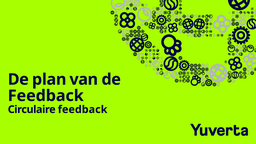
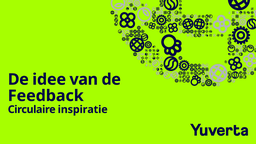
plan: plan -> idee
Circulaire feedback: feedback -> inspiratie
